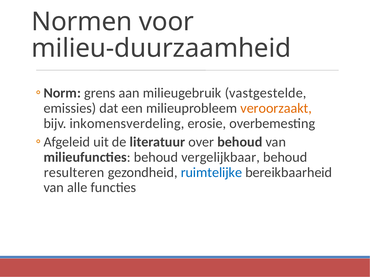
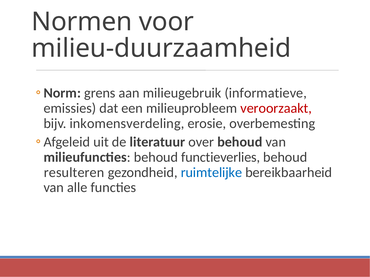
vastgestelde: vastgestelde -> informatieve
veroorzaakt colour: orange -> red
vergelijkbaar: vergelijkbaar -> functieverlies
